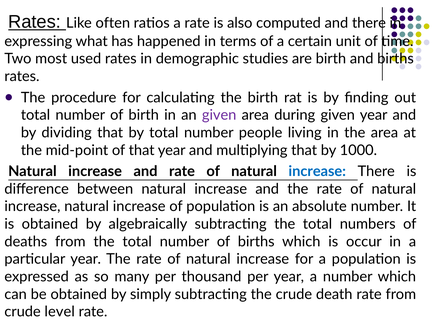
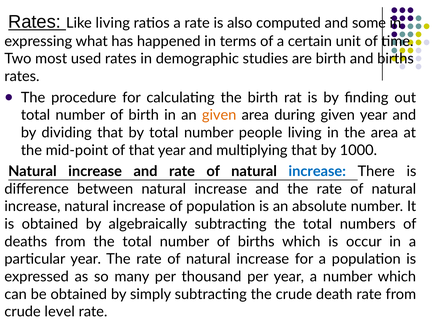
Like often: often -> living
and there: there -> some
given at (219, 115) colour: purple -> orange
